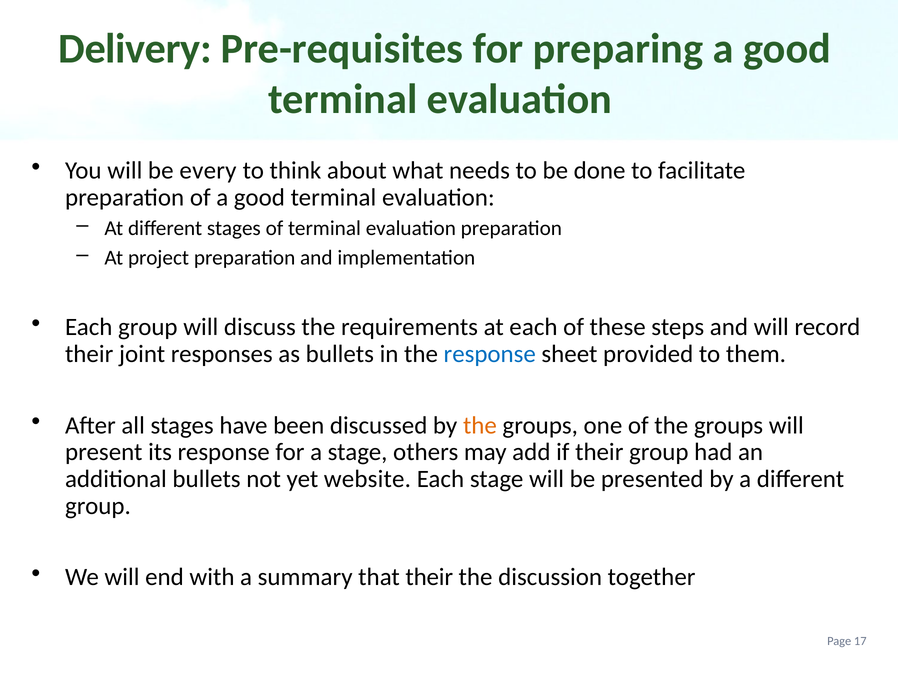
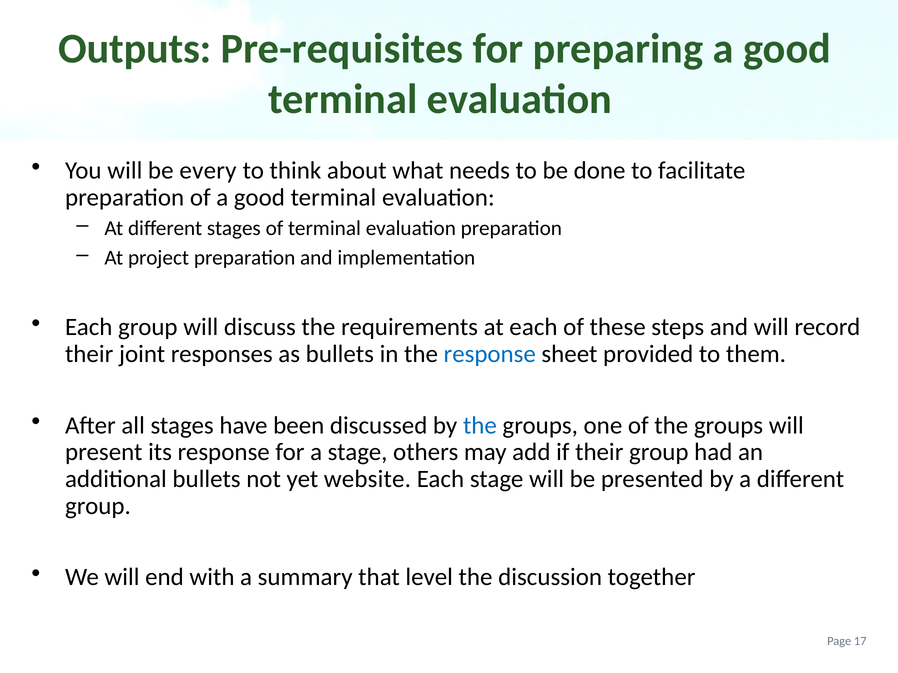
Delivery: Delivery -> Outputs
the at (480, 426) colour: orange -> blue
that their: their -> level
